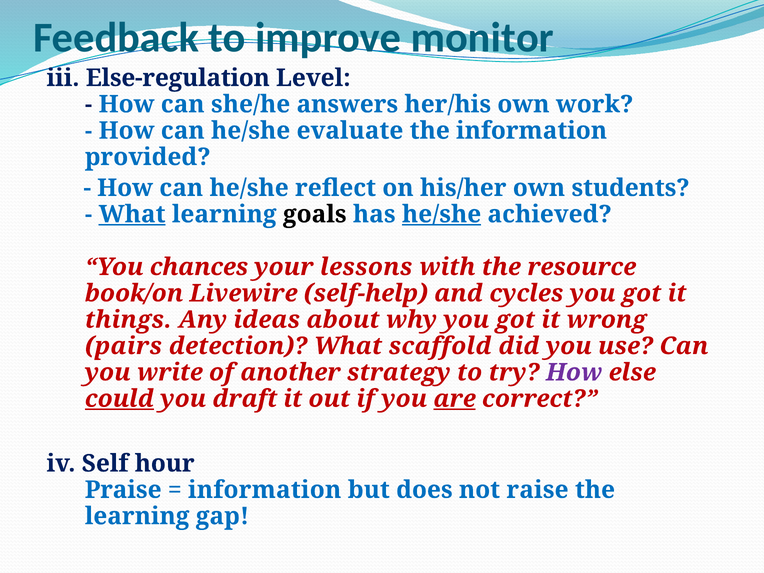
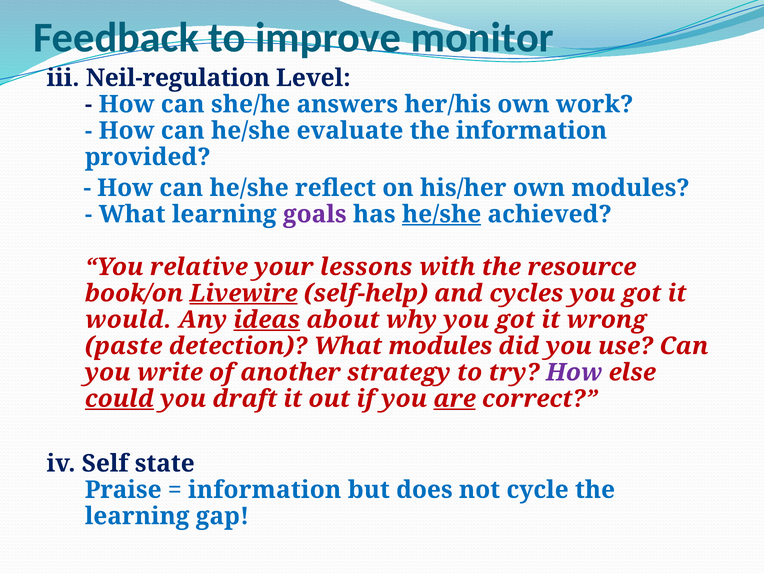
Else-regulation: Else-regulation -> Neil-regulation
own students: students -> modules
What at (132, 214) underline: present -> none
goals colour: black -> purple
chances: chances -> relative
Livewire underline: none -> present
things: things -> would
ideas underline: none -> present
pairs: pairs -> paste
What scaffold: scaffold -> modules
hour: hour -> state
raise: raise -> cycle
